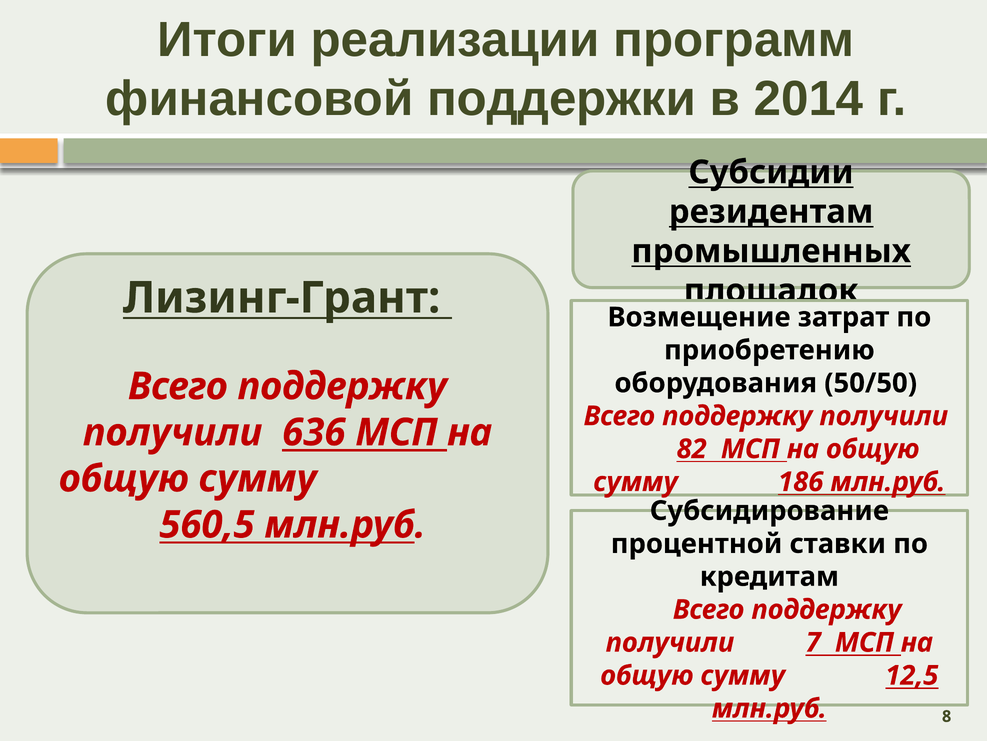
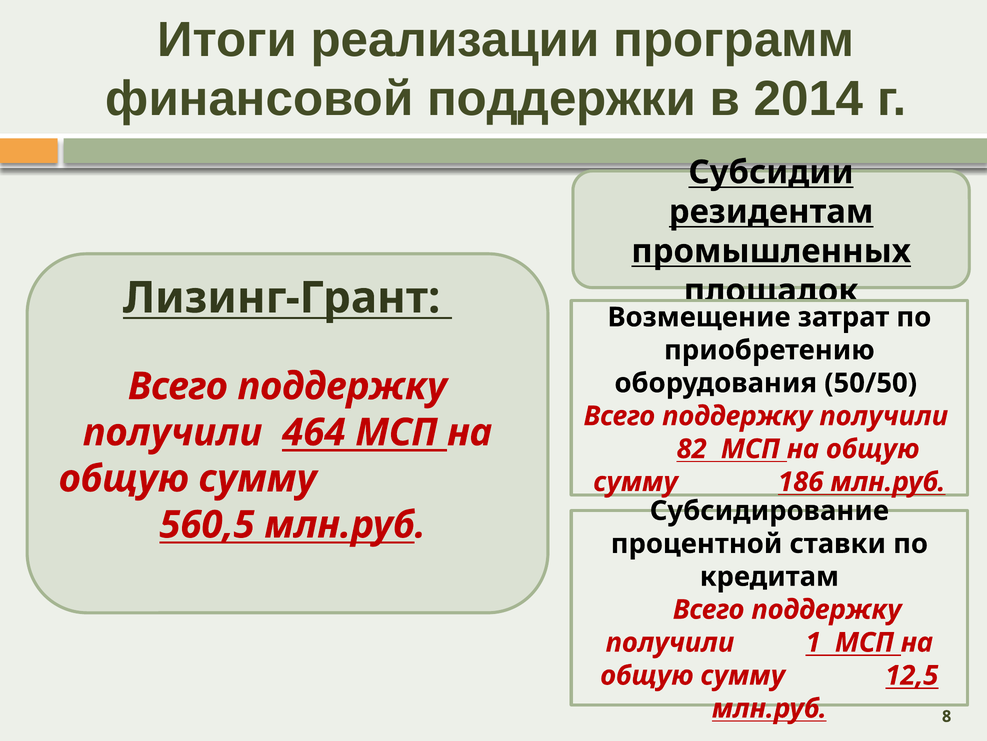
636: 636 -> 464
7: 7 -> 1
